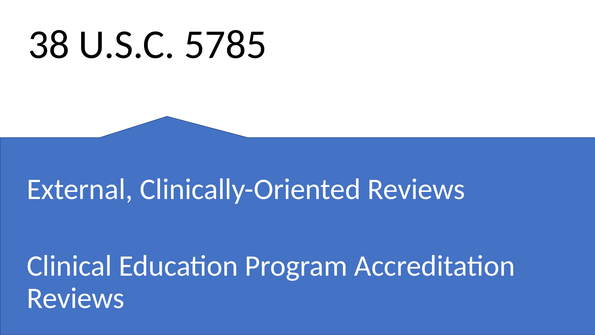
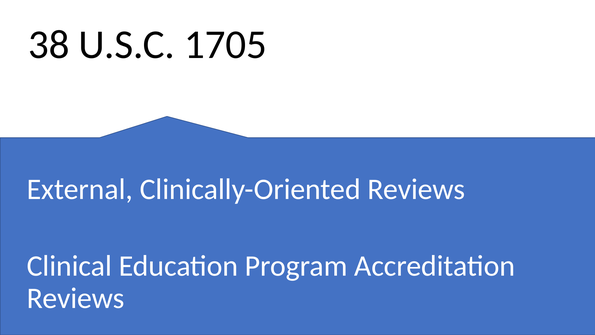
5785: 5785 -> 1705
